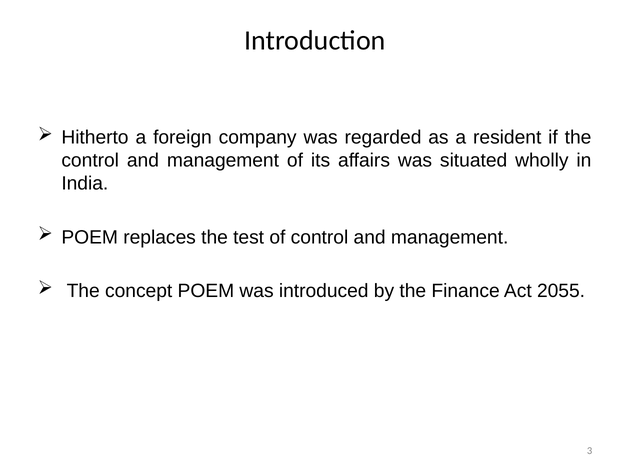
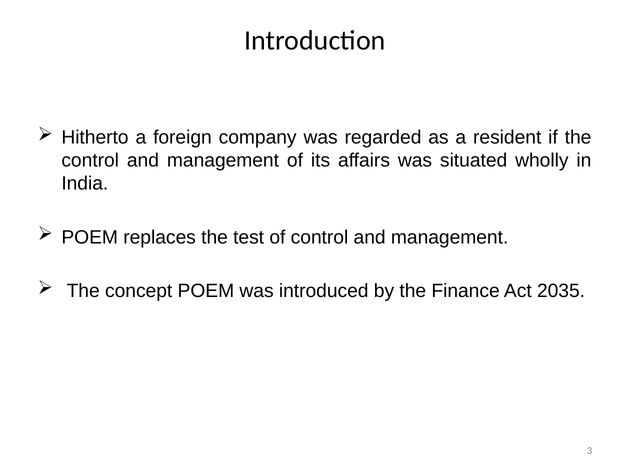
2055: 2055 -> 2035
